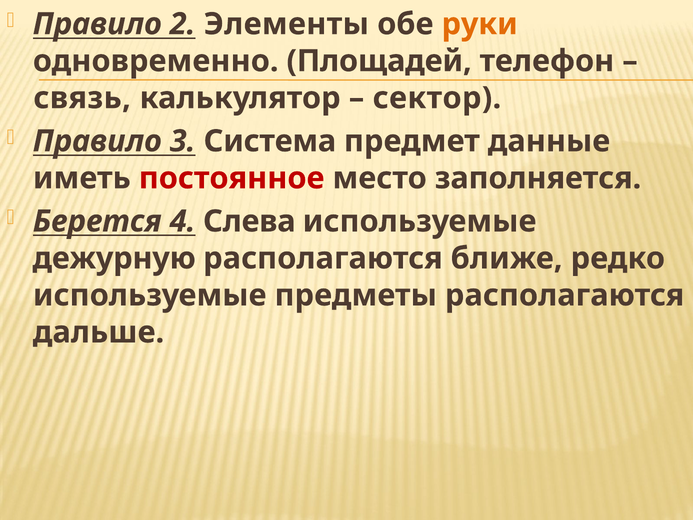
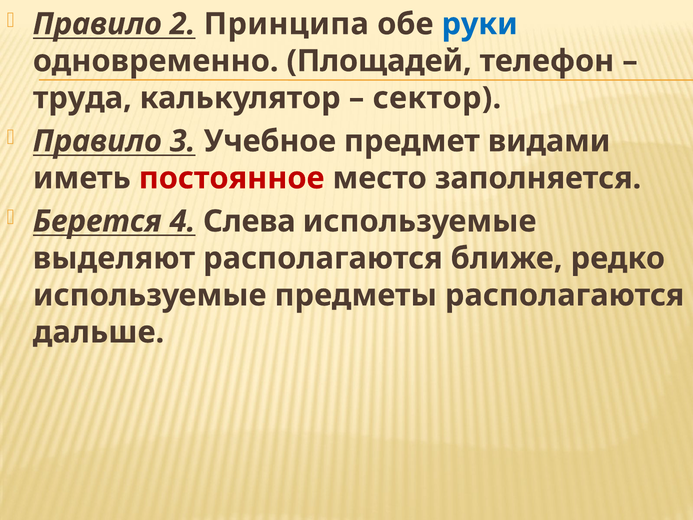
Элементы: Элементы -> Принципа
руки colour: orange -> blue
связь: связь -> труда
Система: Система -> Учебное
данные: данные -> видами
дежурную: дежурную -> выделяют
